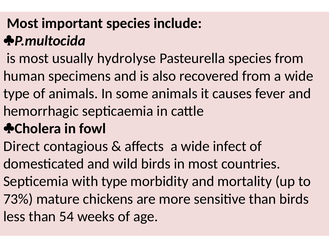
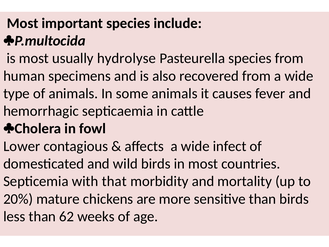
Direct: Direct -> Lower
with type: type -> that
73%: 73% -> 20%
54: 54 -> 62
